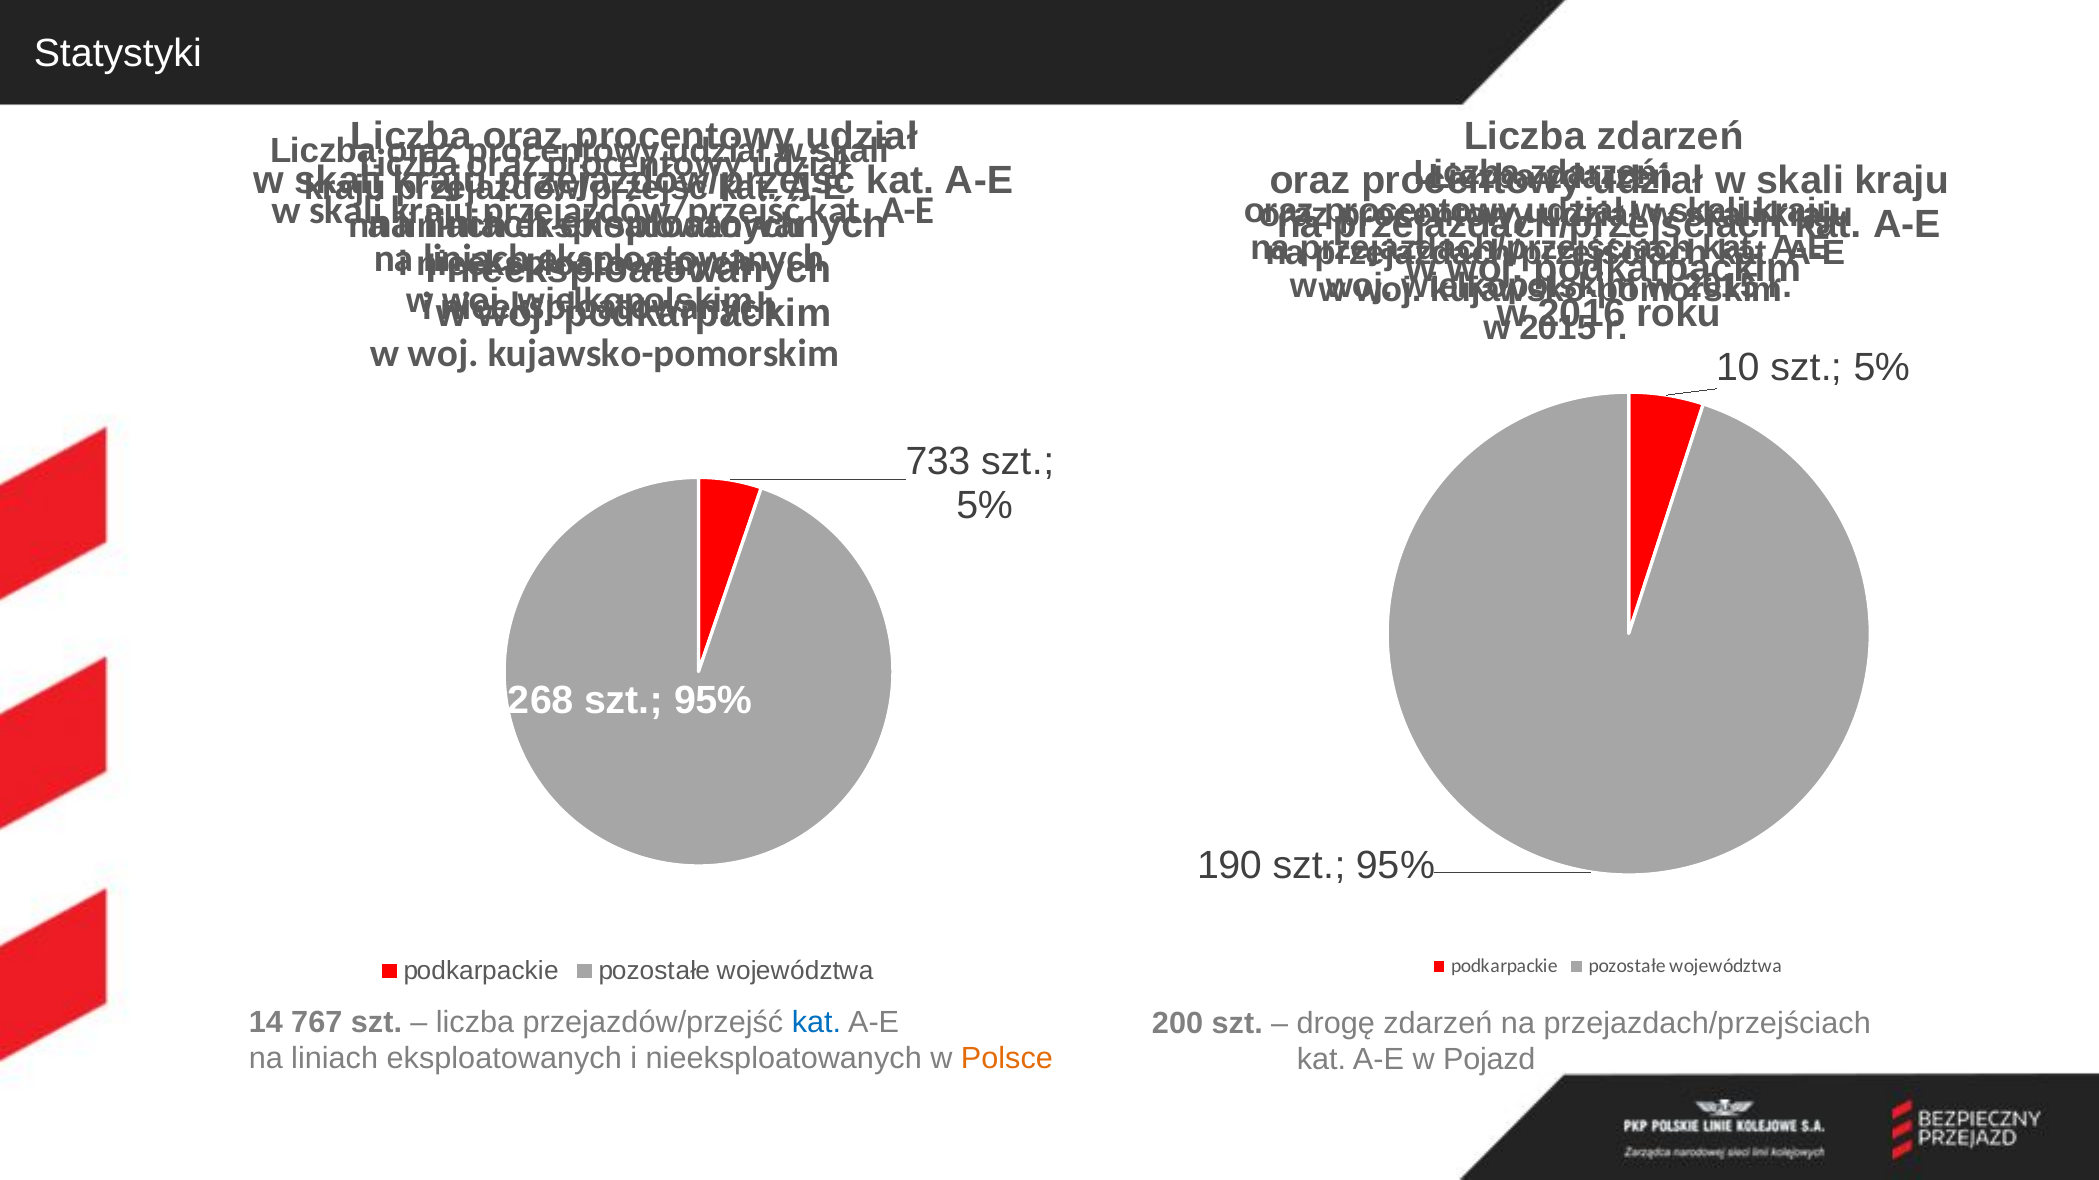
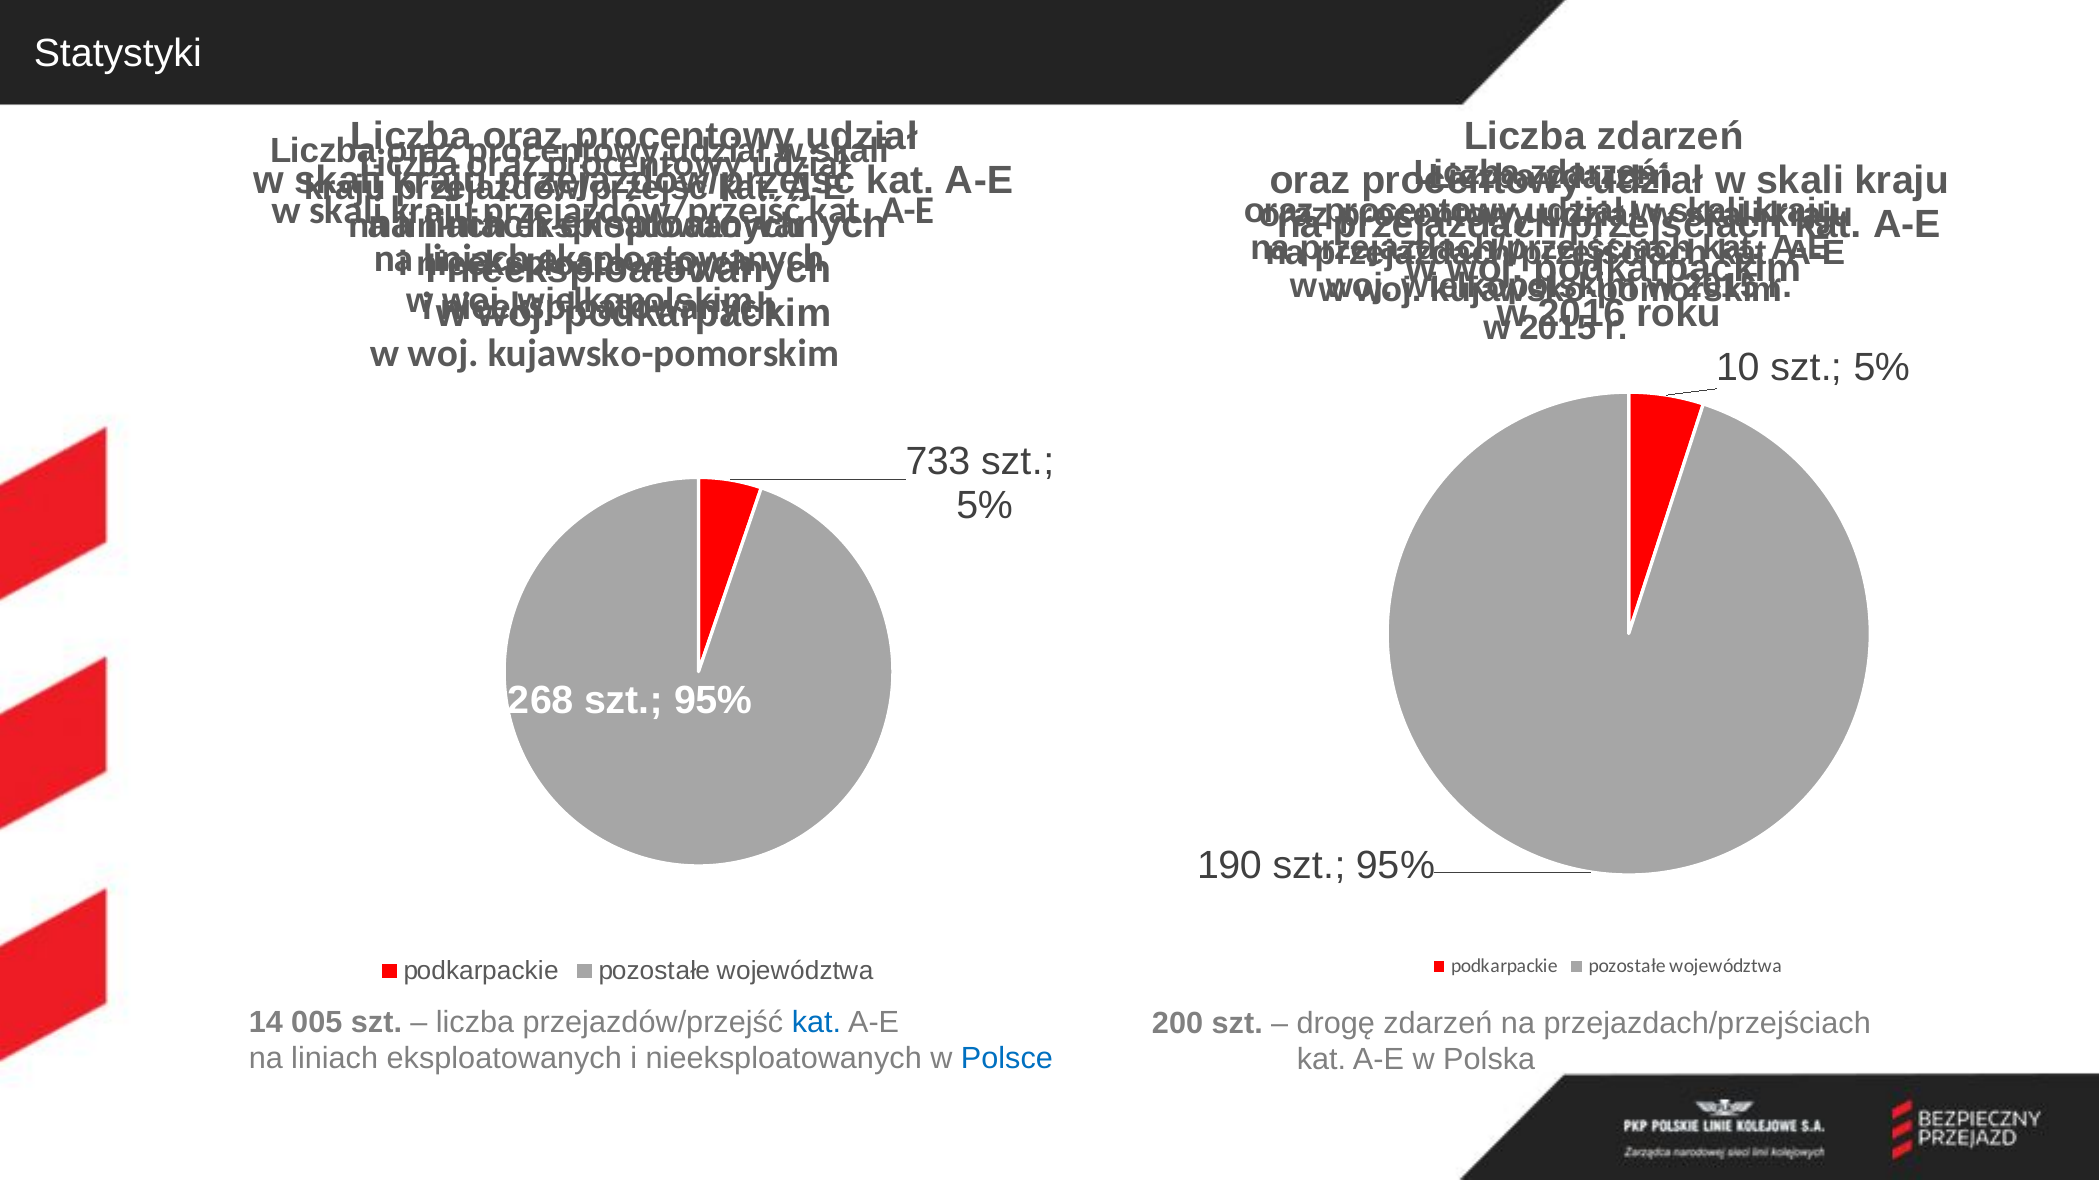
767: 767 -> 005
Polsce colour: orange -> blue
Pojazd: Pojazd -> Polska
